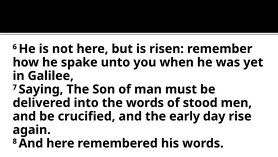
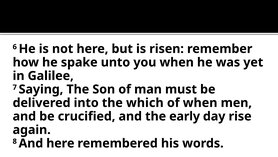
the words: words -> which
of stood: stood -> when
